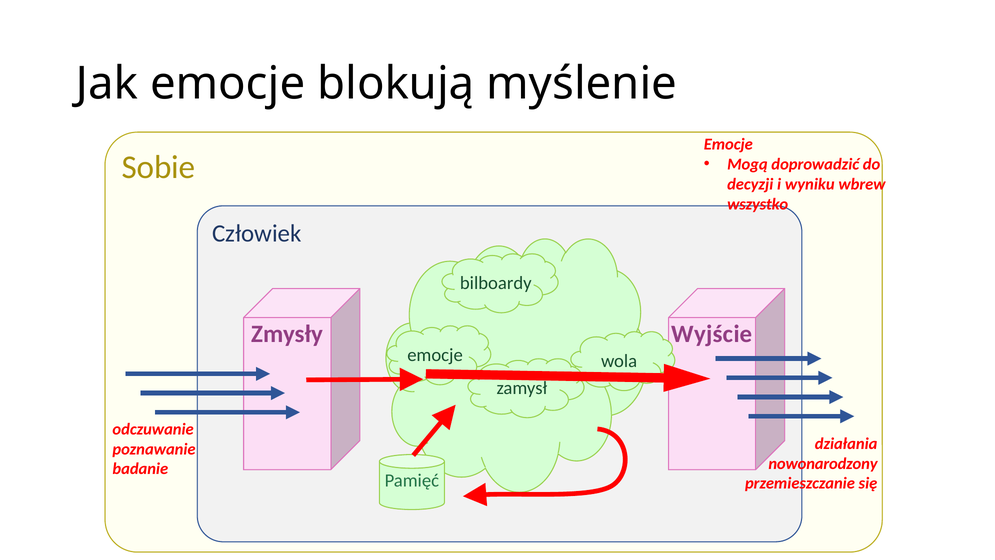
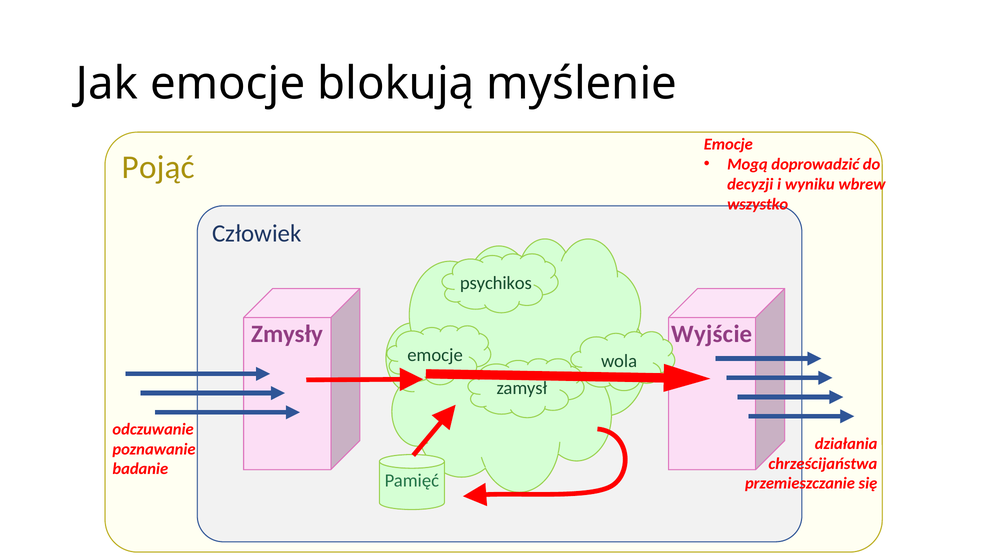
Sobie: Sobie -> Pojąć
bilboardy: bilboardy -> psychikos
nowonarodzony: nowonarodzony -> chrześcijaństwa
